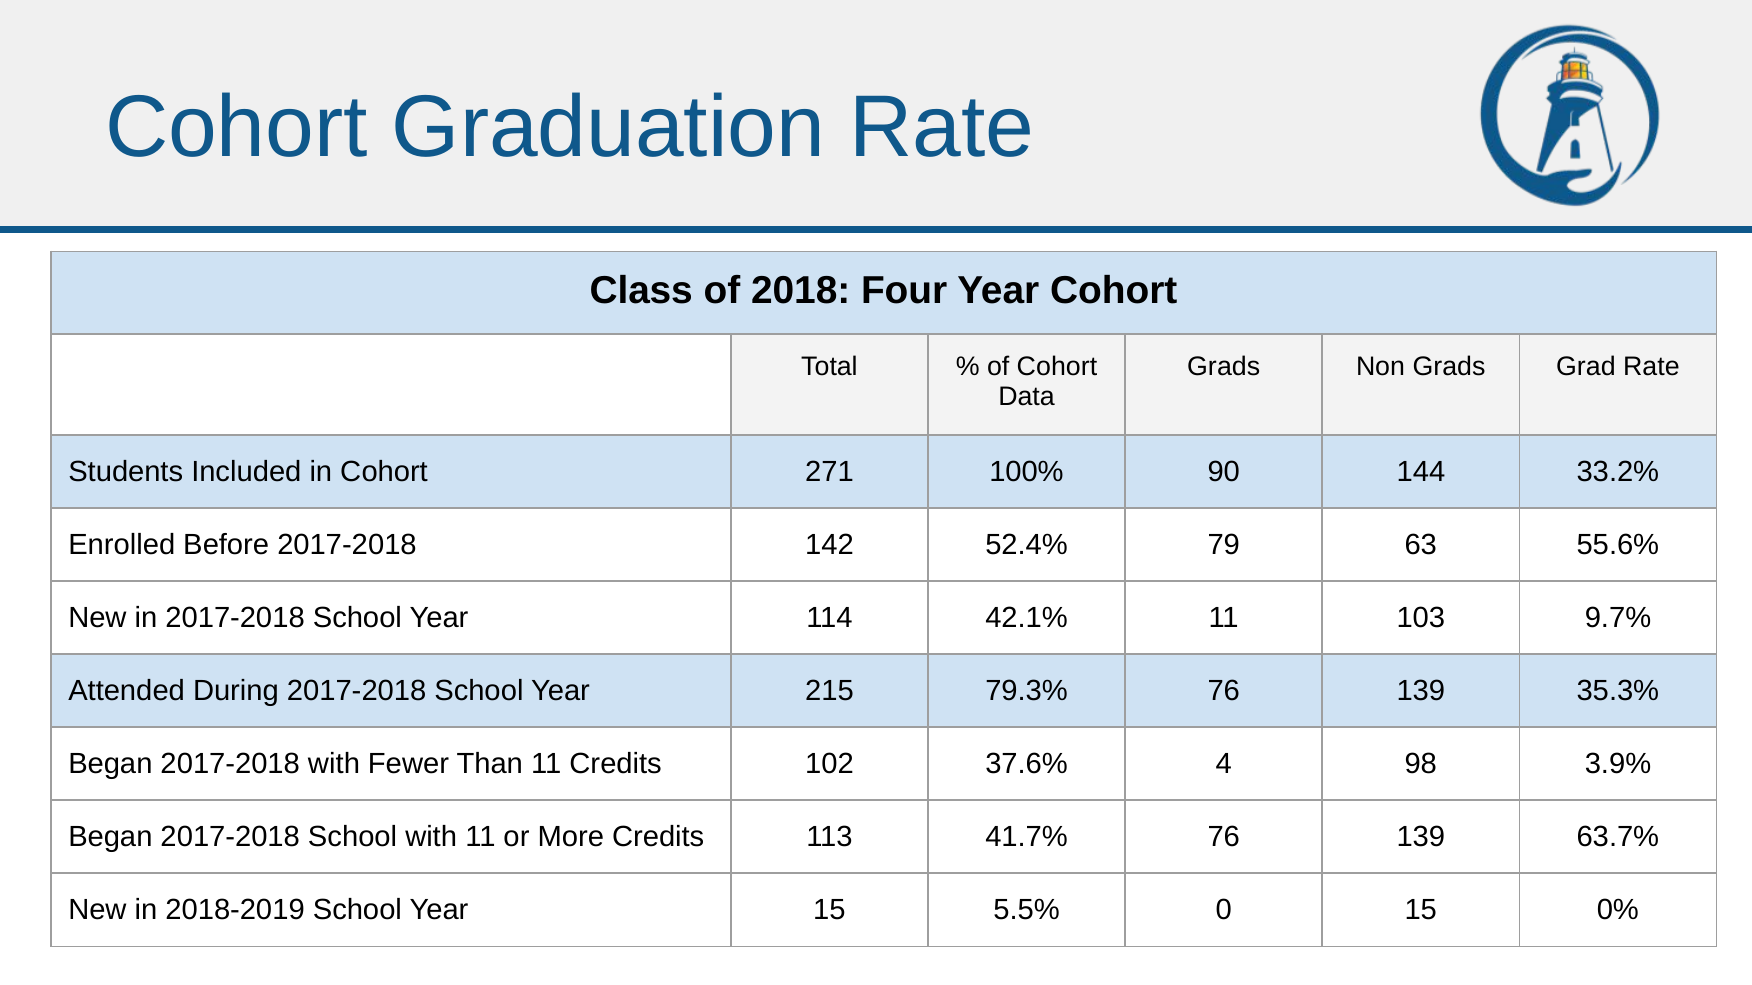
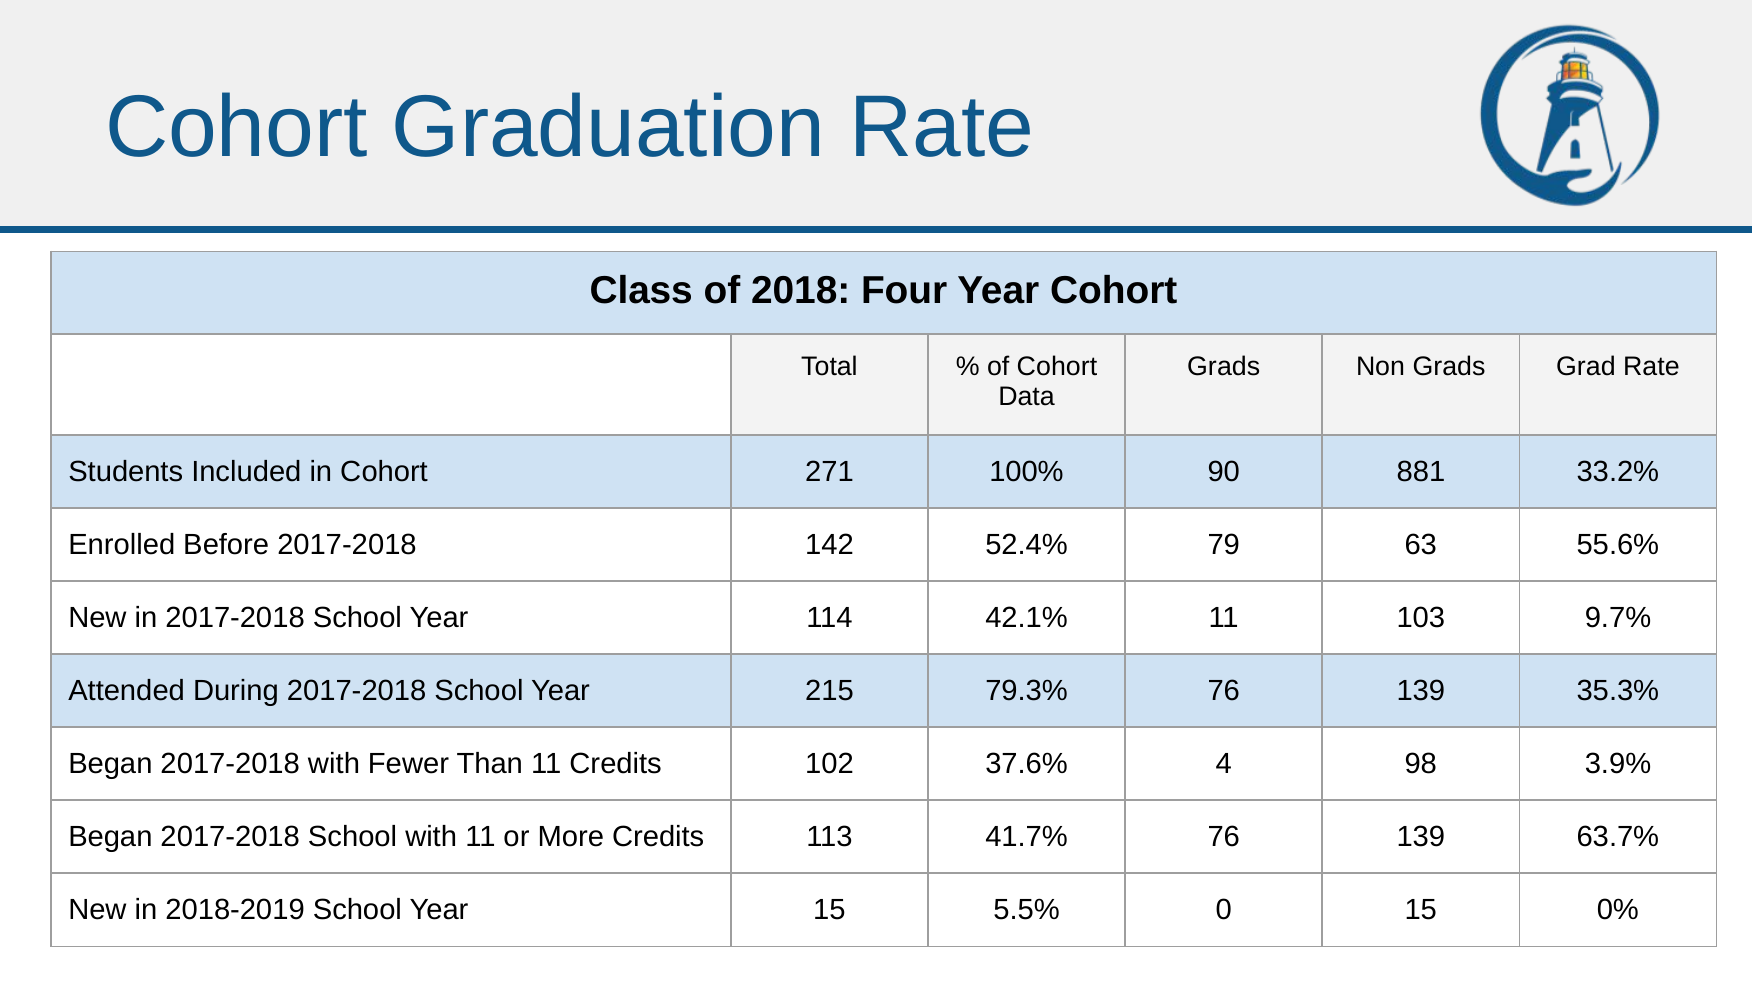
144: 144 -> 881
